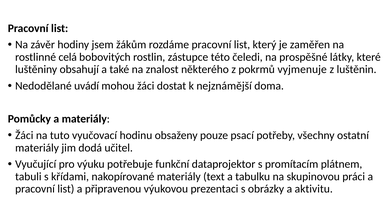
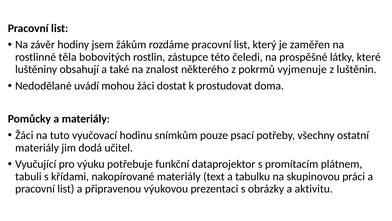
celá: celá -> těla
nejznámější: nejznámější -> prostudovat
obsaženy: obsaženy -> snímkům
